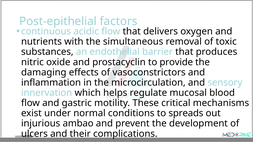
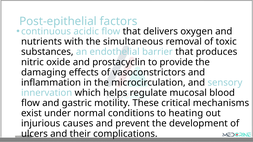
spreads: spreads -> heating
ambao: ambao -> causes
